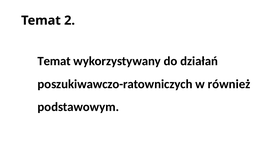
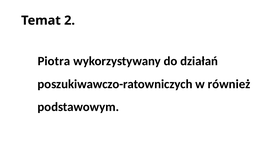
Temat at (54, 61): Temat -> Piotra
